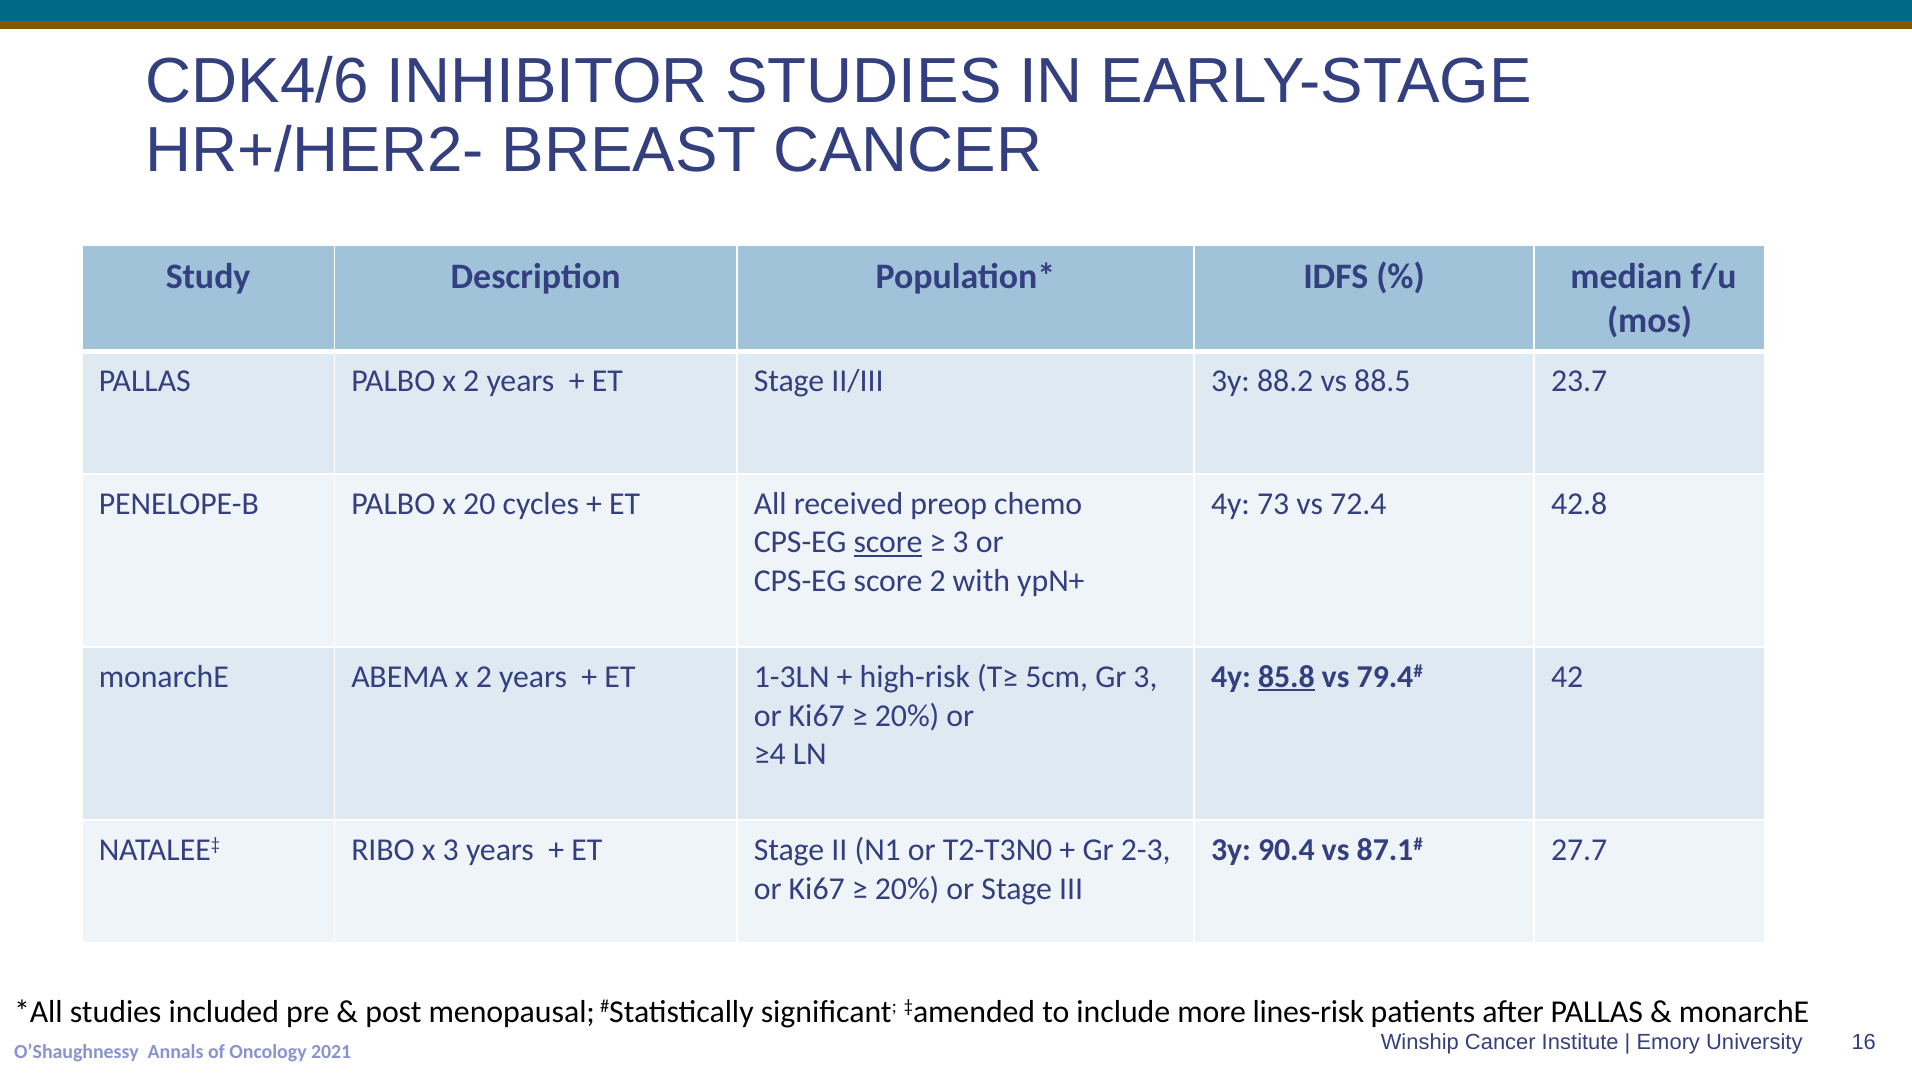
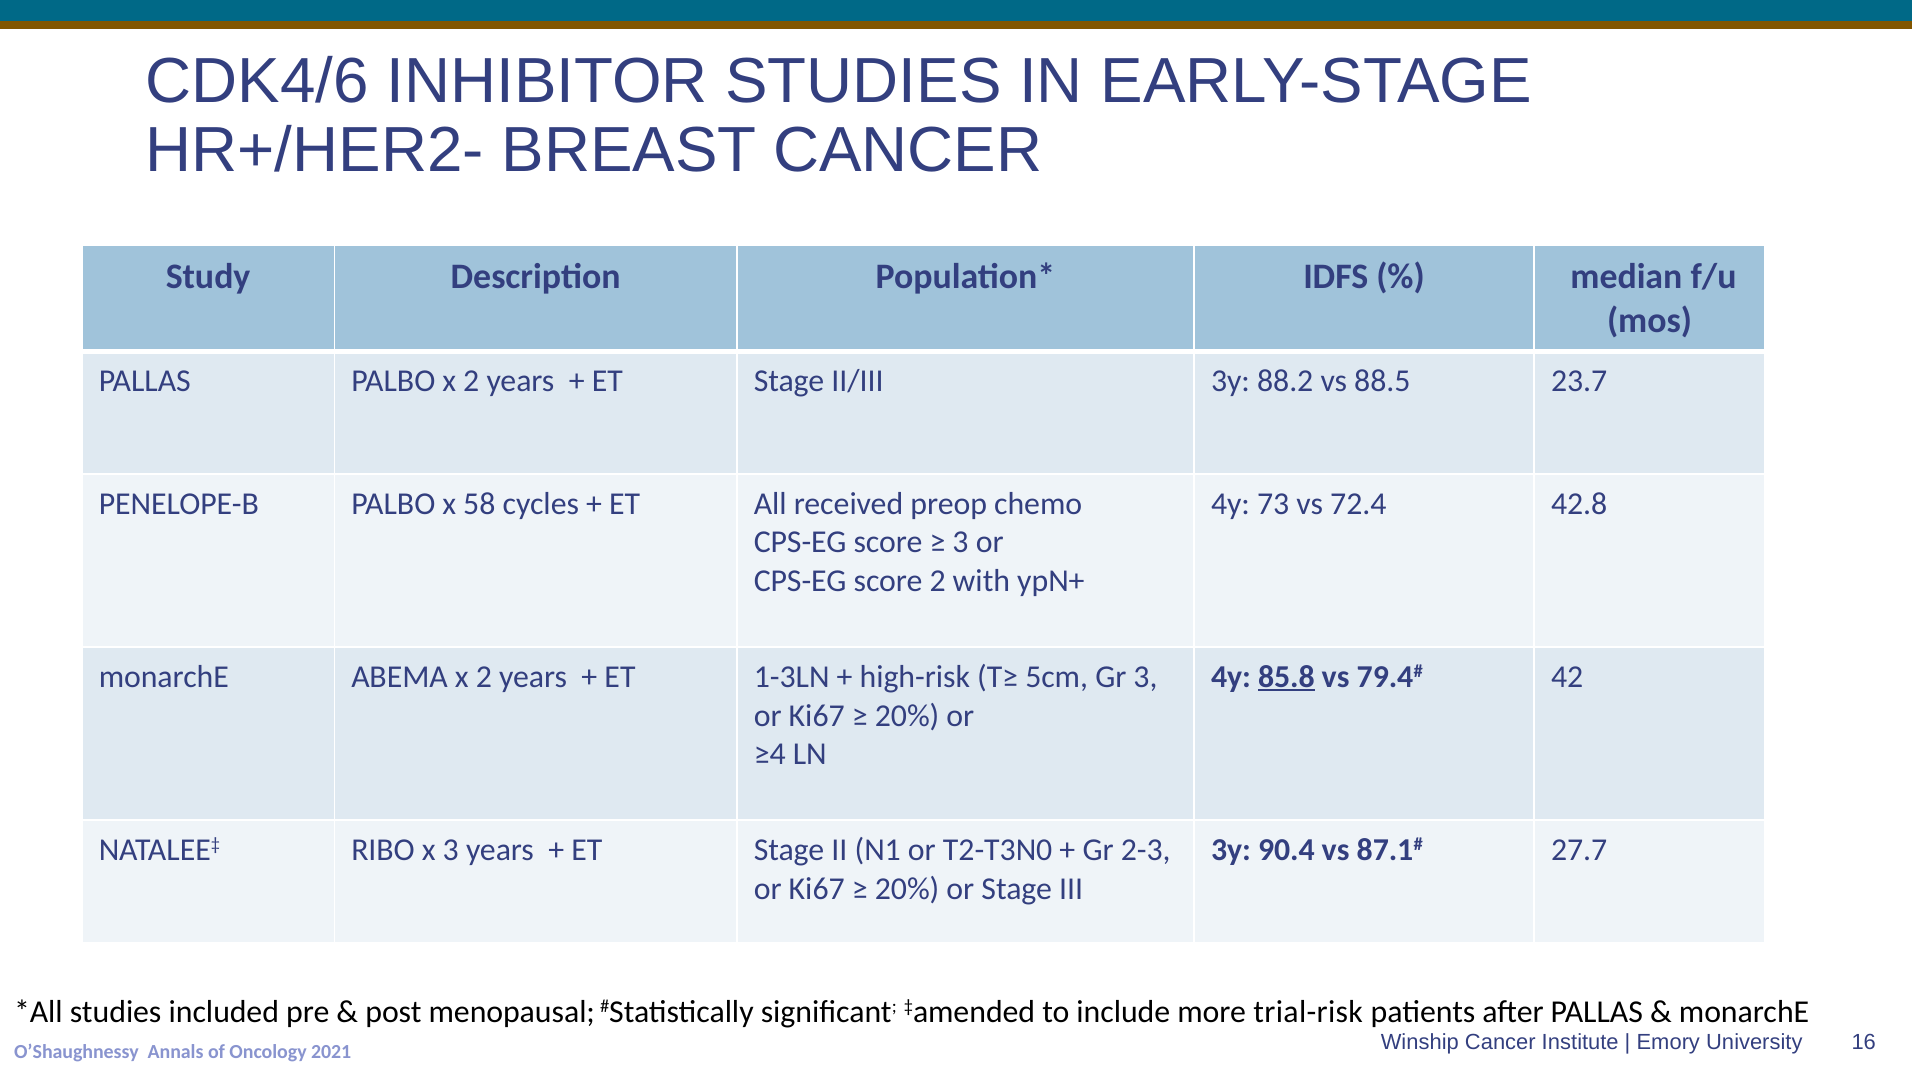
20: 20 -> 58
score at (888, 543) underline: present -> none
lines-risk: lines-risk -> trial-risk
